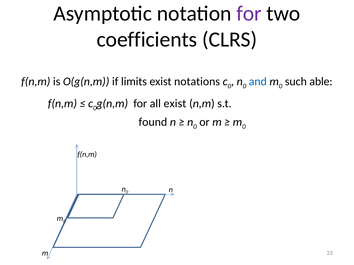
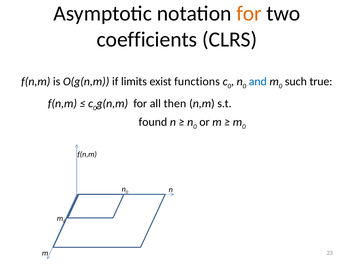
for at (249, 14) colour: purple -> orange
notations: notations -> functions
able: able -> true
all exist: exist -> then
